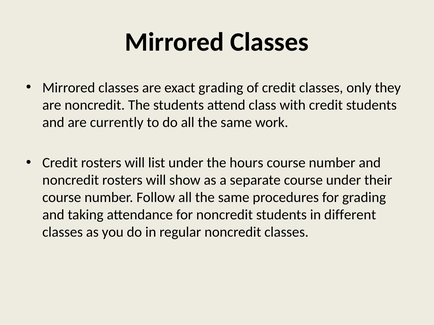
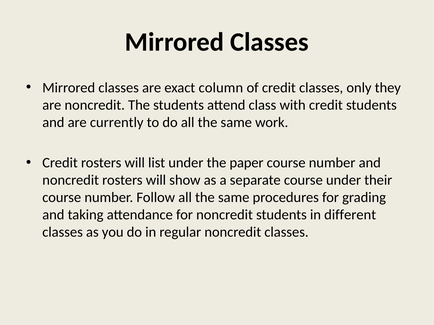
exact grading: grading -> column
hours: hours -> paper
